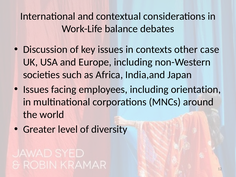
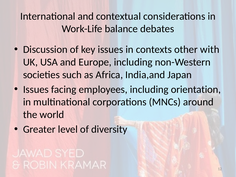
case: case -> with
